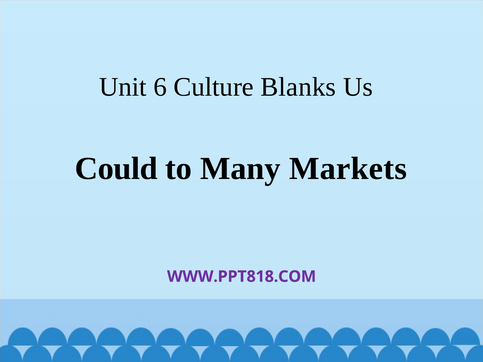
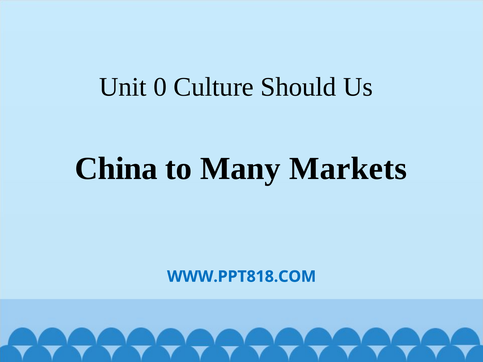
6: 6 -> 0
Blanks: Blanks -> Should
Could: Could -> China
WWW.PPT818.COM colour: purple -> blue
